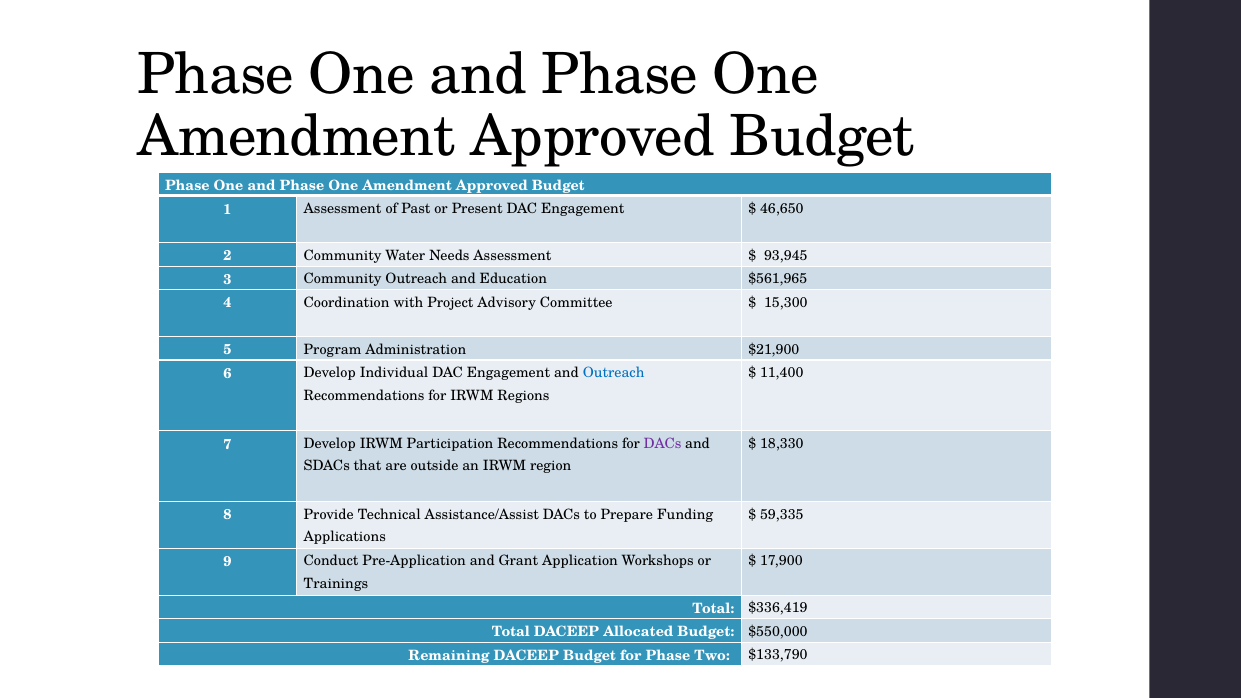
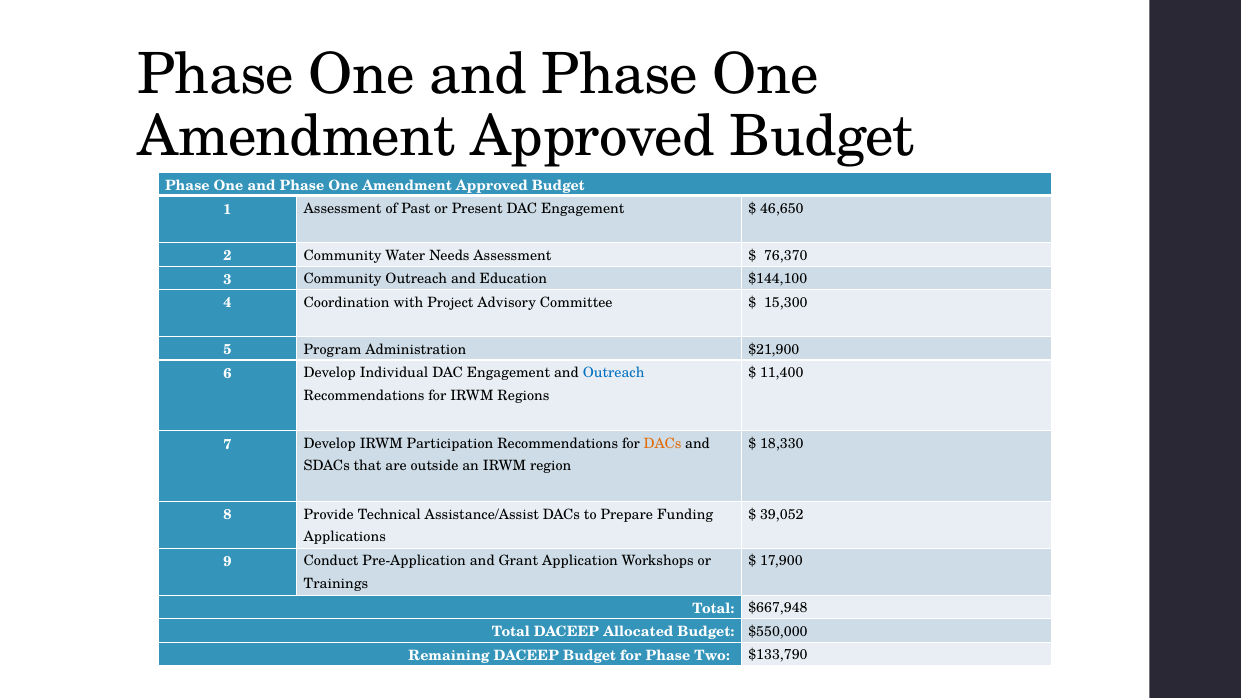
93,945: 93,945 -> 76,370
$561,965: $561,965 -> $144,100
DACs at (663, 444) colour: purple -> orange
59,335: 59,335 -> 39,052
$336,419: $336,419 -> $667,948
